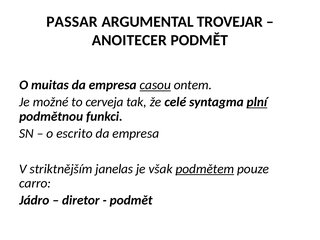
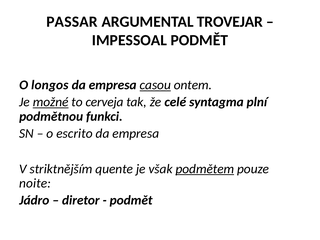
ANOITECER: ANOITECER -> IMPESSOAL
muitas: muitas -> longos
možné underline: none -> present
plní underline: present -> none
janelas: janelas -> quente
carro: carro -> noite
